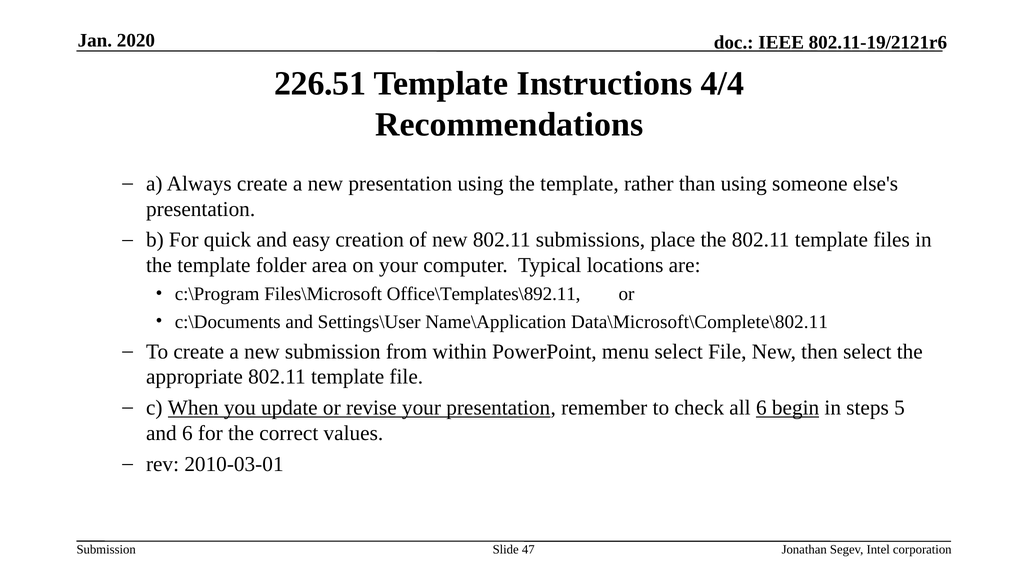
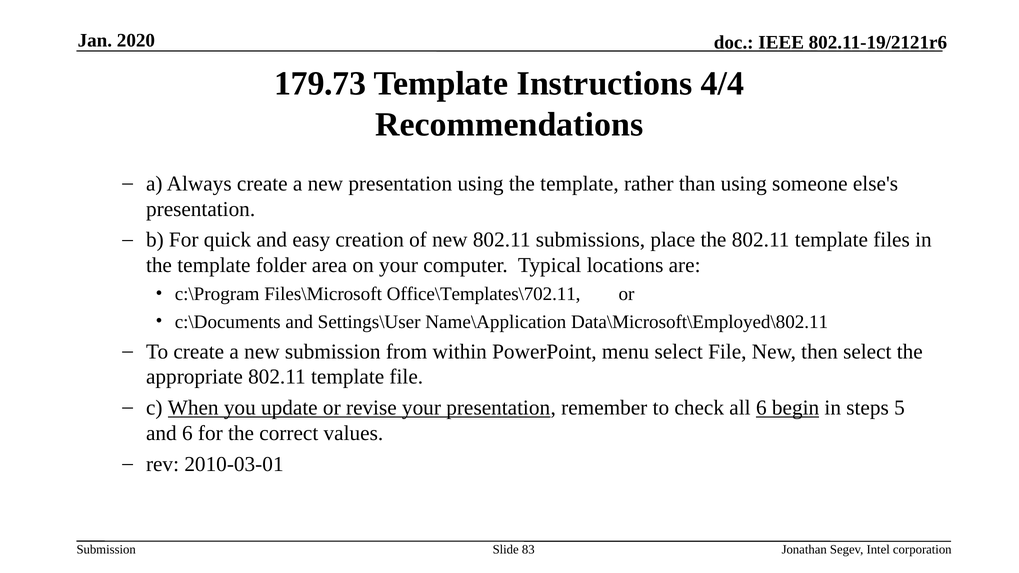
226.51: 226.51 -> 179.73
Office\Templates\892.11: Office\Templates\892.11 -> Office\Templates\702.11
Data\Microsoft\Complete\802.11: Data\Microsoft\Complete\802.11 -> Data\Microsoft\Employed\802.11
47: 47 -> 83
